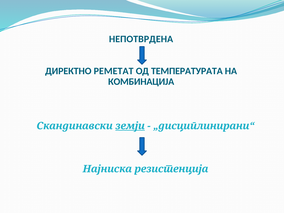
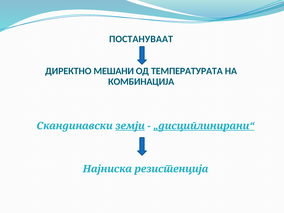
НЕПОТВРДЕНА: НЕПОТВРДЕНА -> ПОСТАНУВААТ
РЕМЕТАТ: РЕМЕТАТ -> МЕШАНИ
„дисциплинирани“ underline: none -> present
